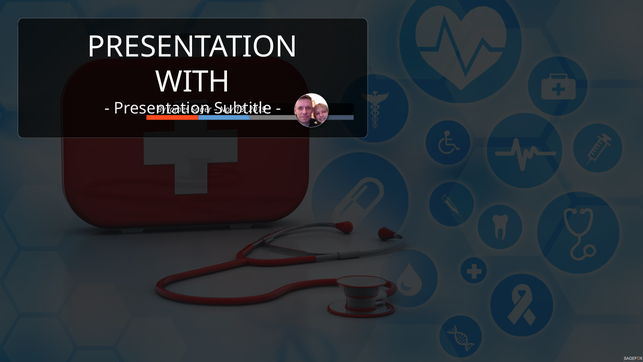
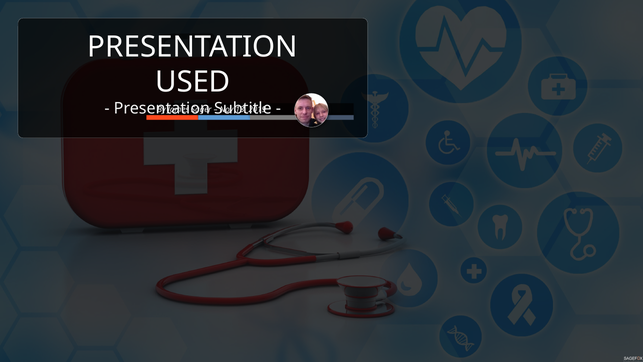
WITH: WITH -> USED
